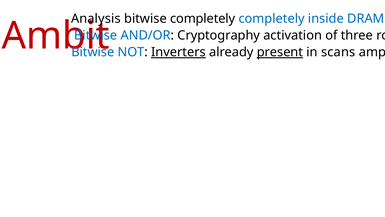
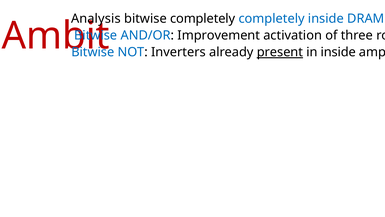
Cryptography: Cryptography -> Improvement
Inverters underline: present -> none
in scans: scans -> inside
